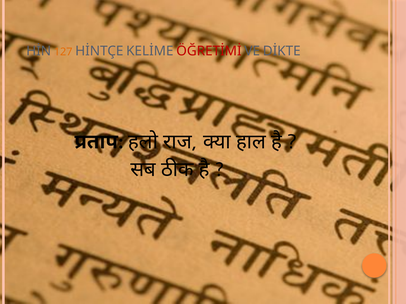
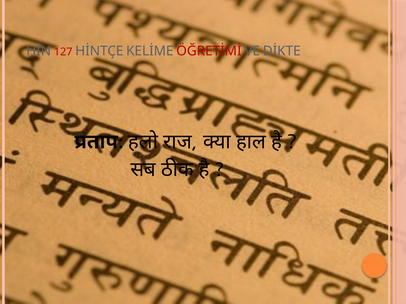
127 colour: orange -> red
